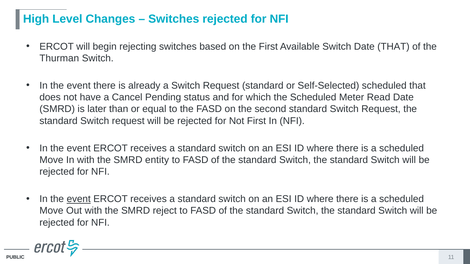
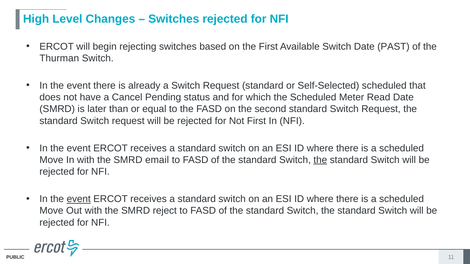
Date THAT: THAT -> PAST
entity: entity -> email
the at (320, 160) underline: none -> present
